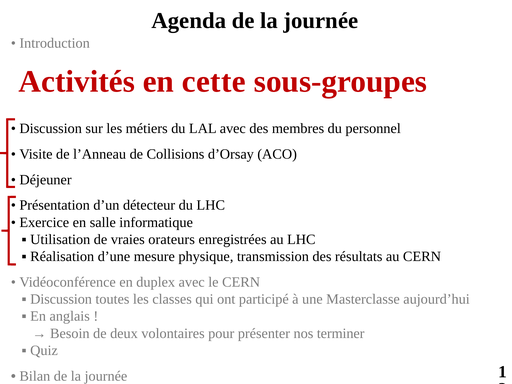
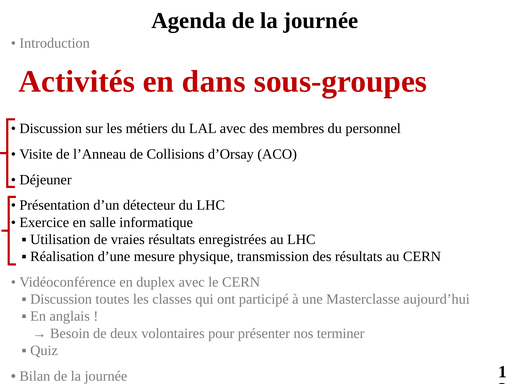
cette: cette -> dans
vraies orateurs: orateurs -> résultats
